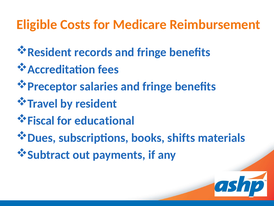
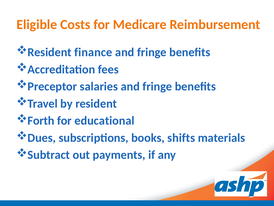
records: records -> finance
Fiscal: Fiscal -> Forth
